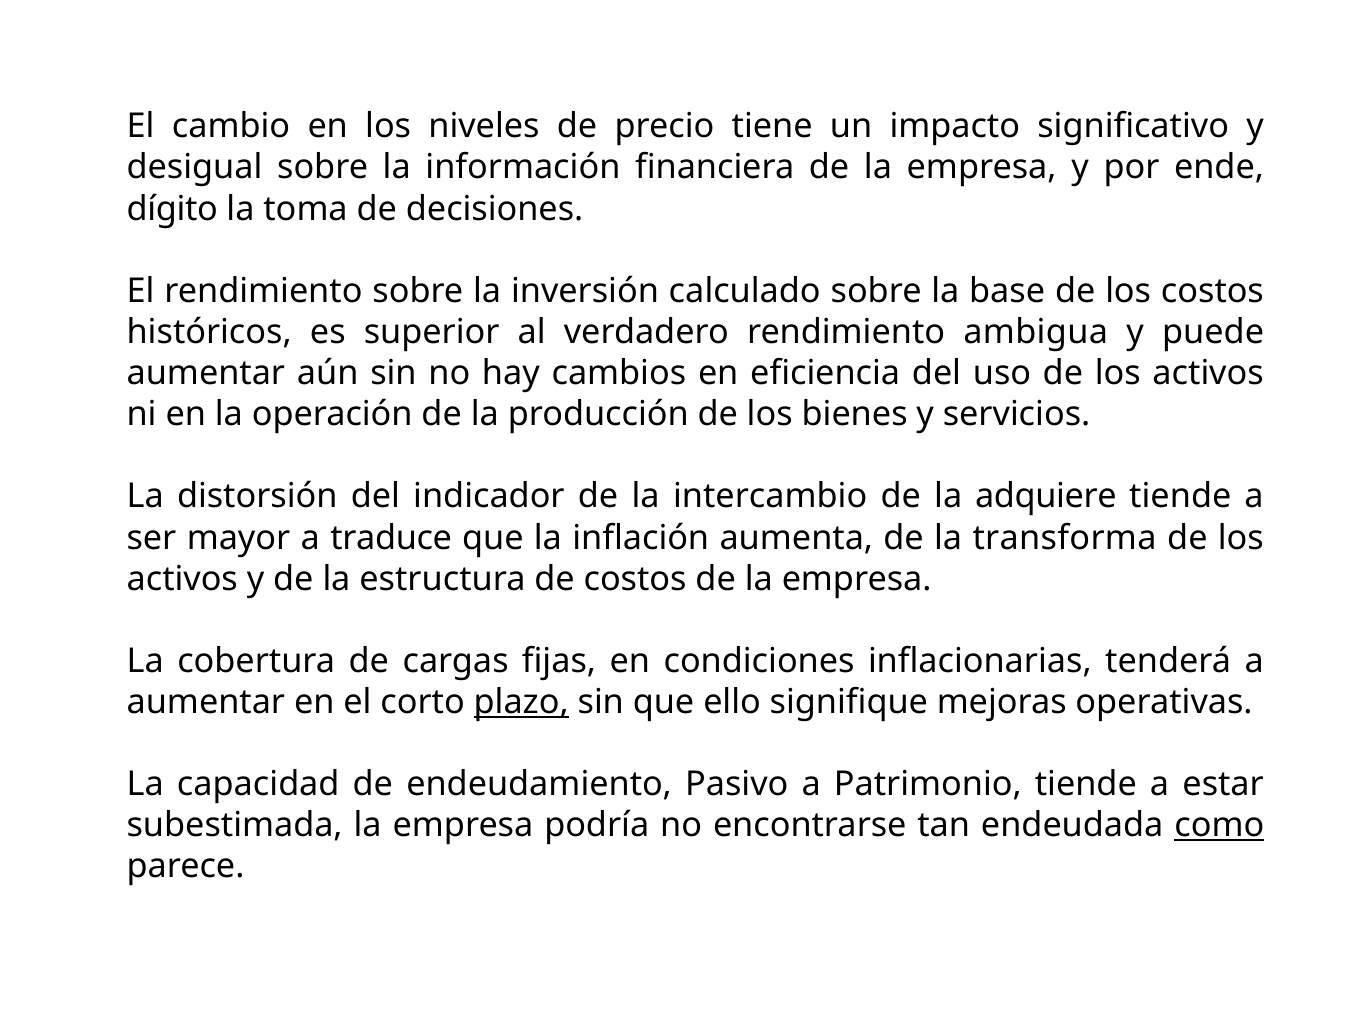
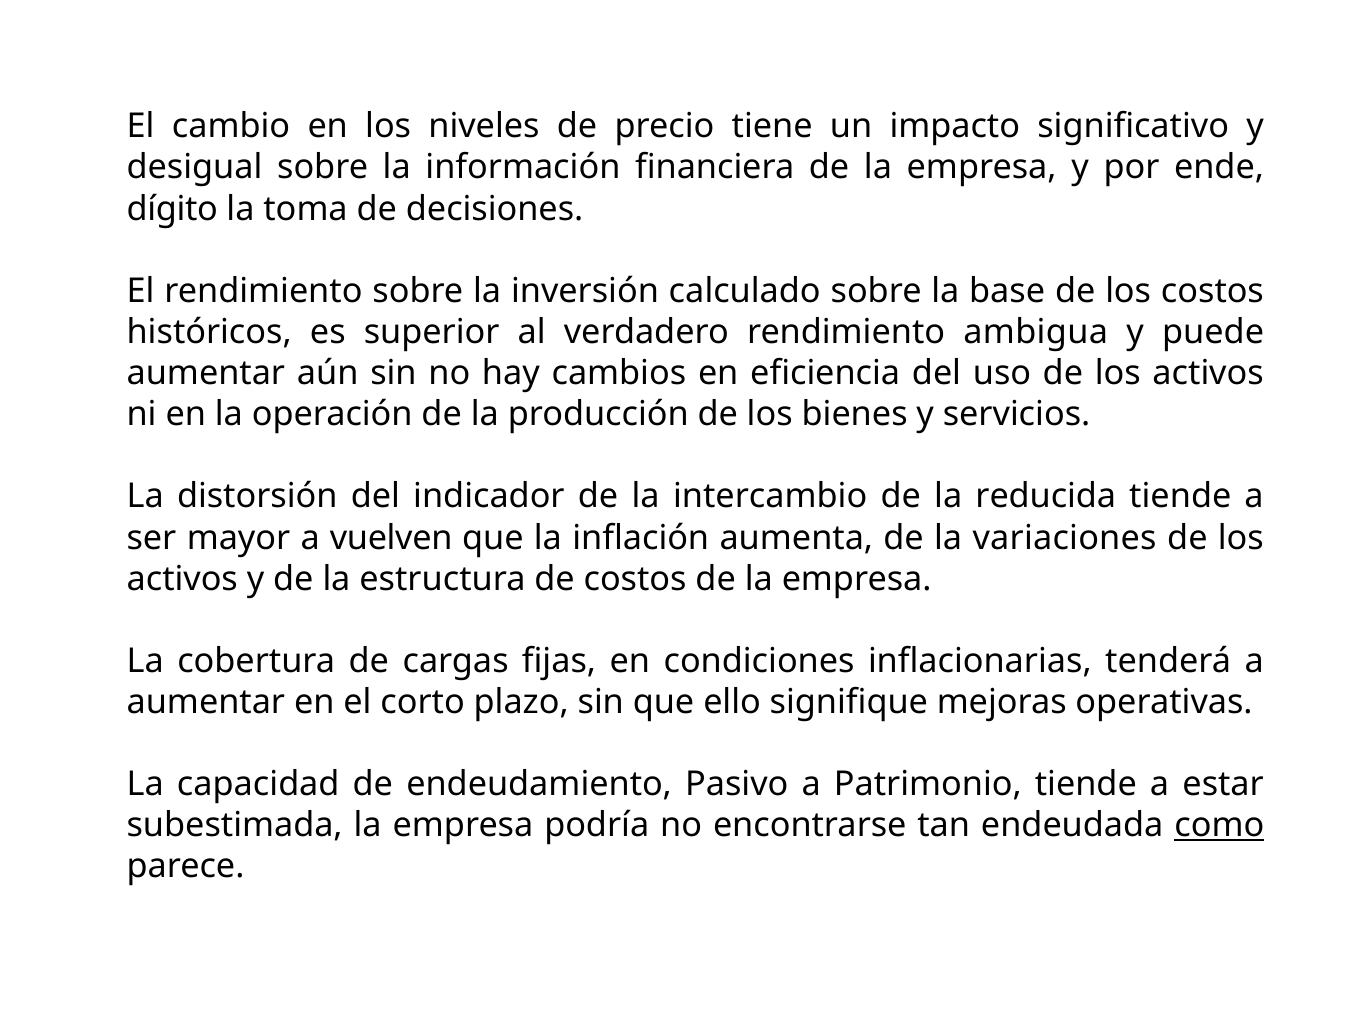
adquiere: adquiere -> reducida
traduce: traduce -> vuelven
transforma: transforma -> variaciones
plazo underline: present -> none
